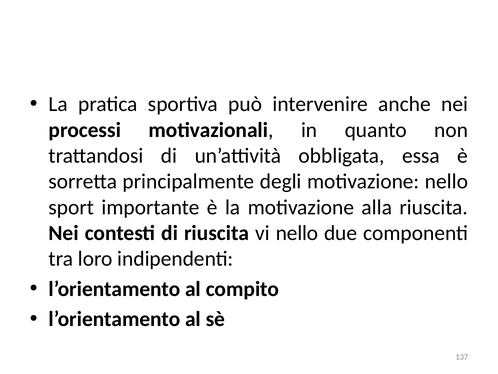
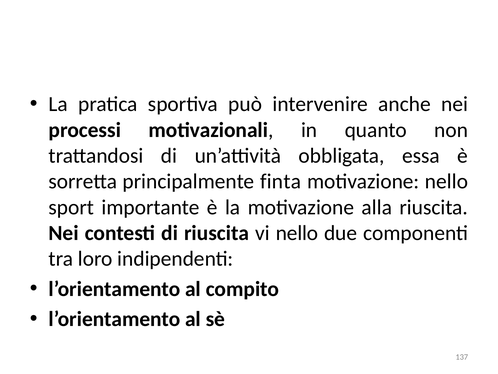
degli: degli -> finta
